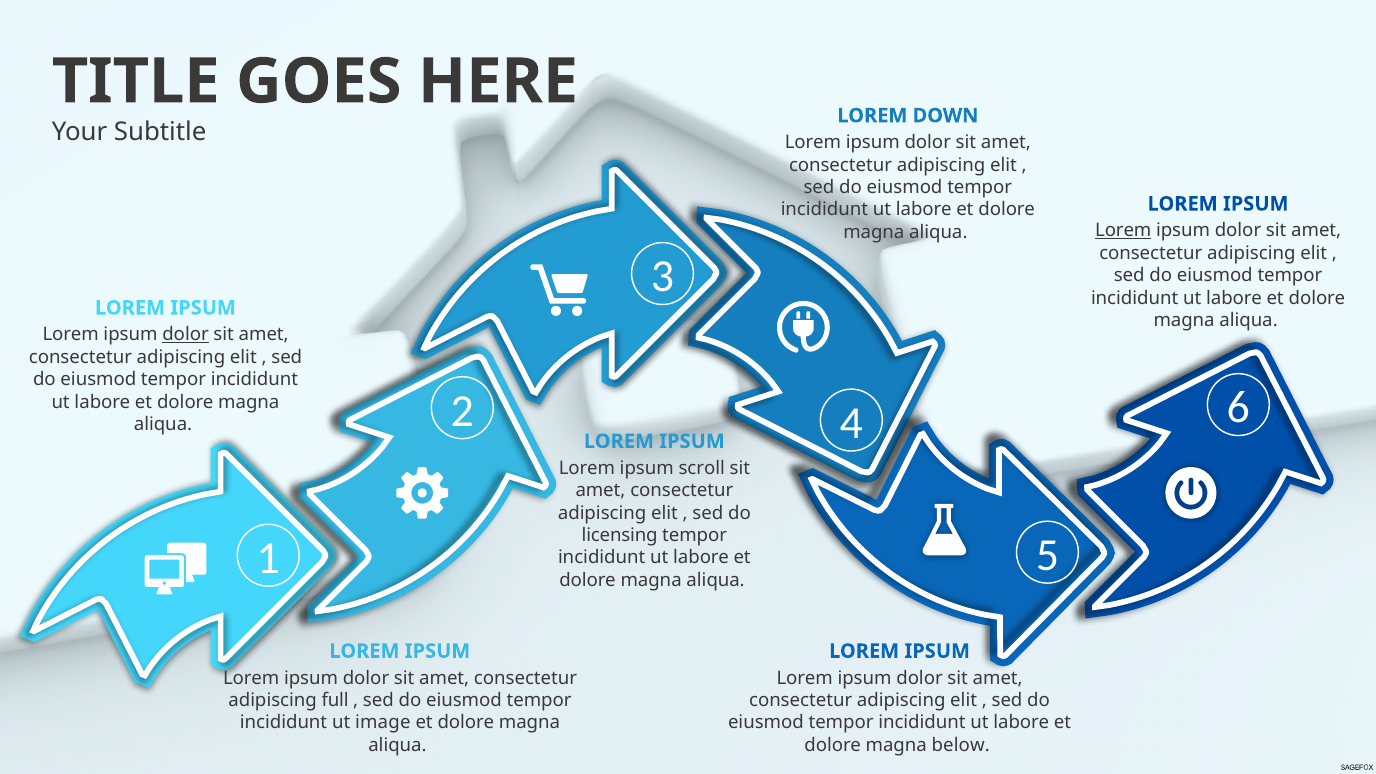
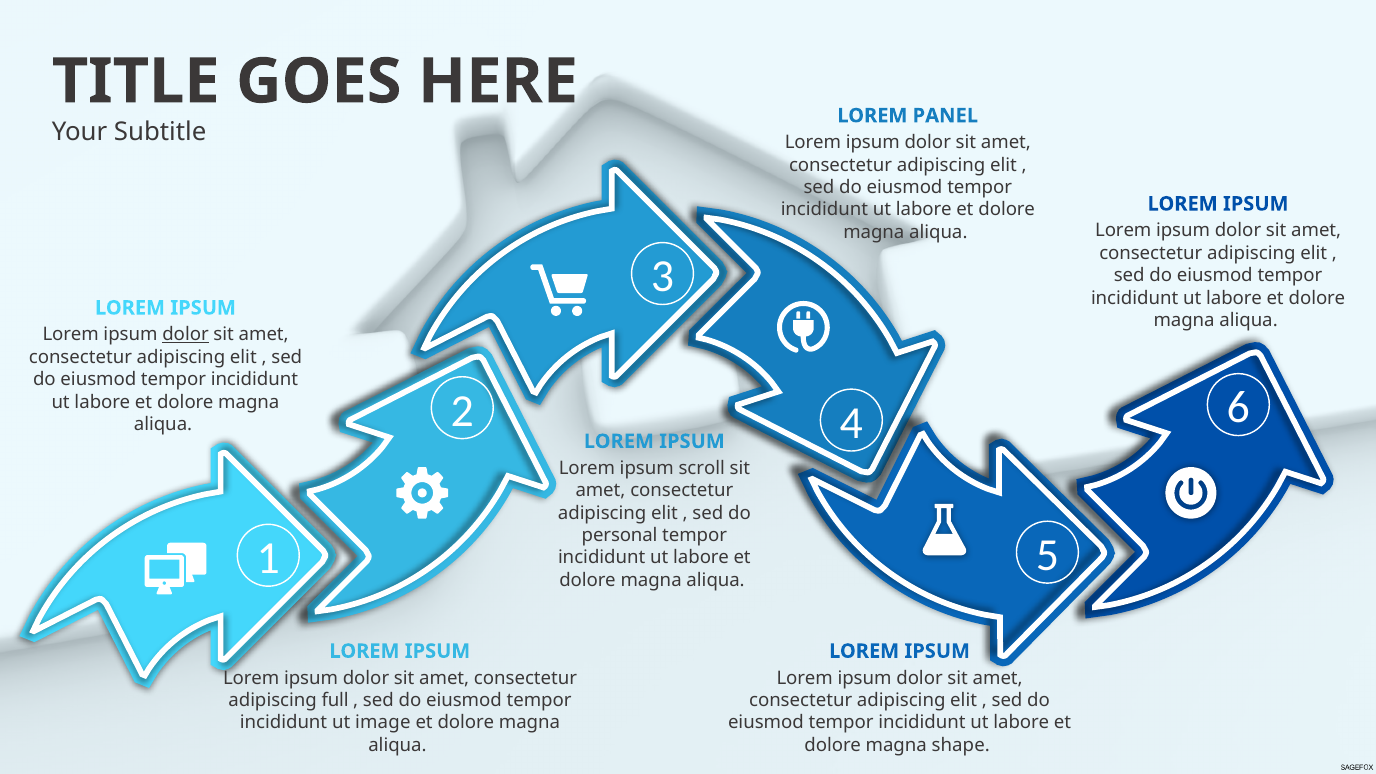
DOWN: DOWN -> PANEL
Lorem at (1123, 231) underline: present -> none
licensing: licensing -> personal
below: below -> shape
